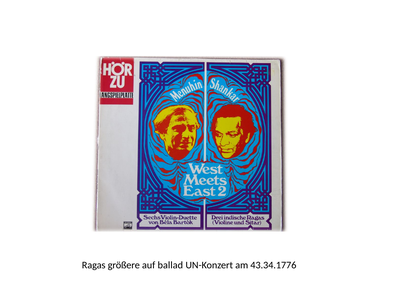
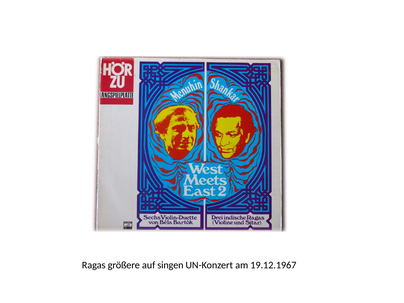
ballad: ballad -> singen
43.34.1776: 43.34.1776 -> 19.12.1967
